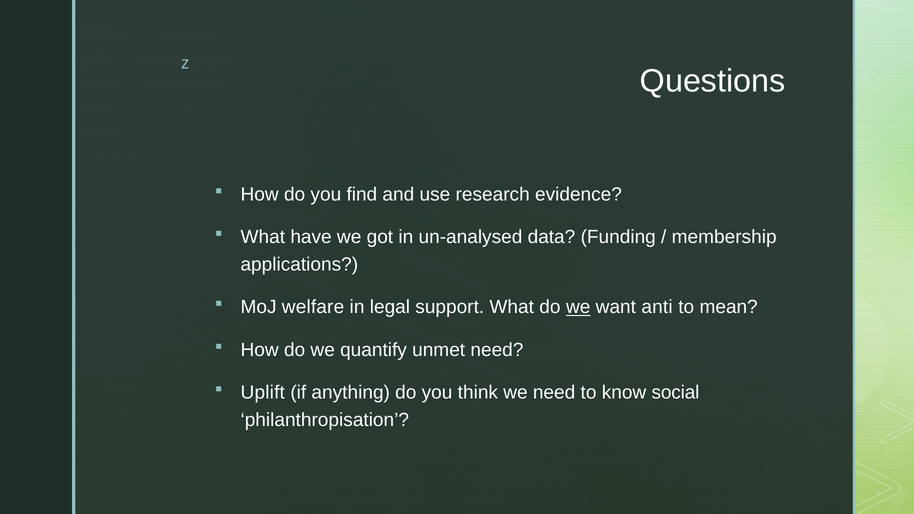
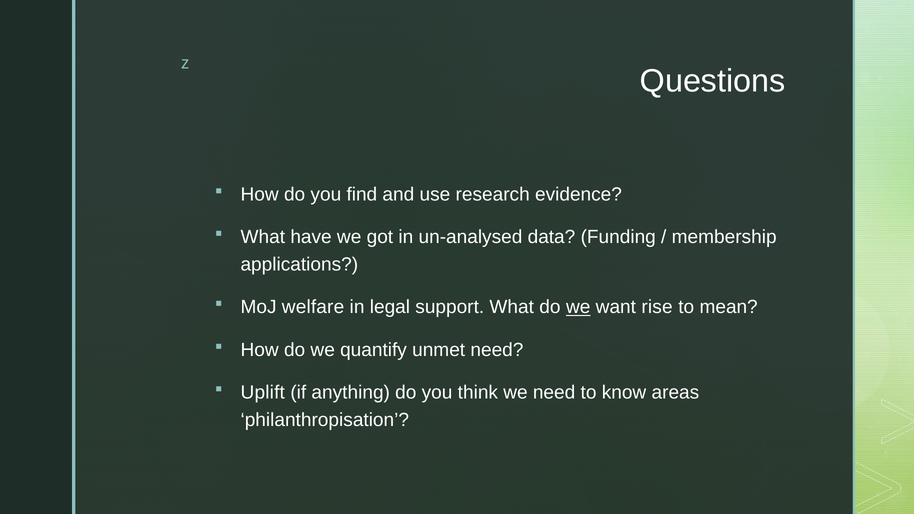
anti: anti -> rise
social: social -> areas
